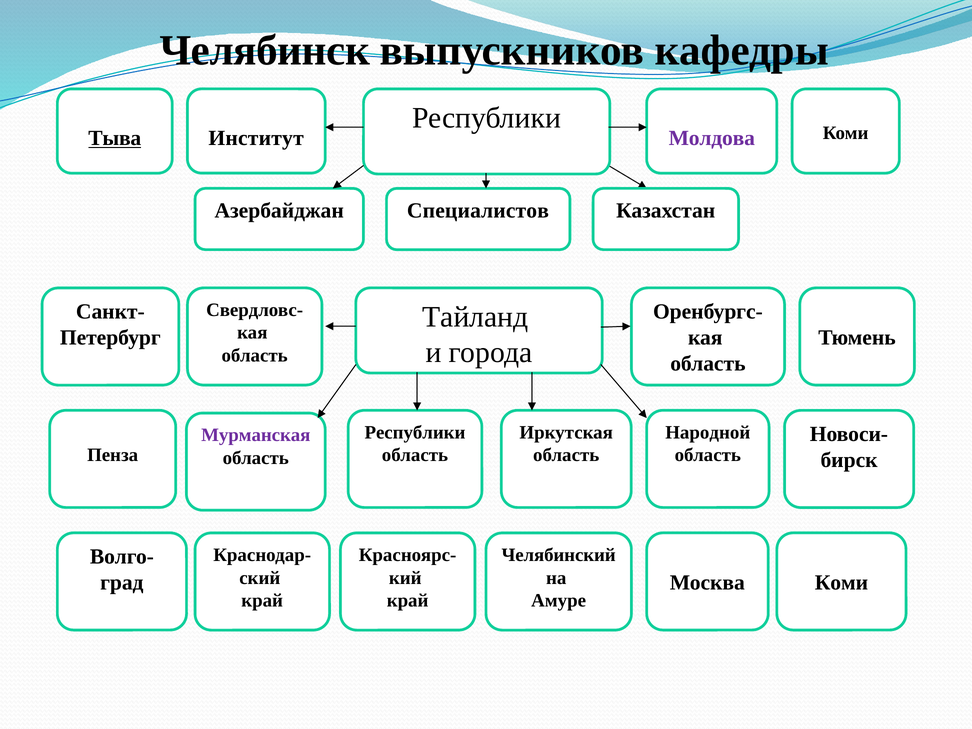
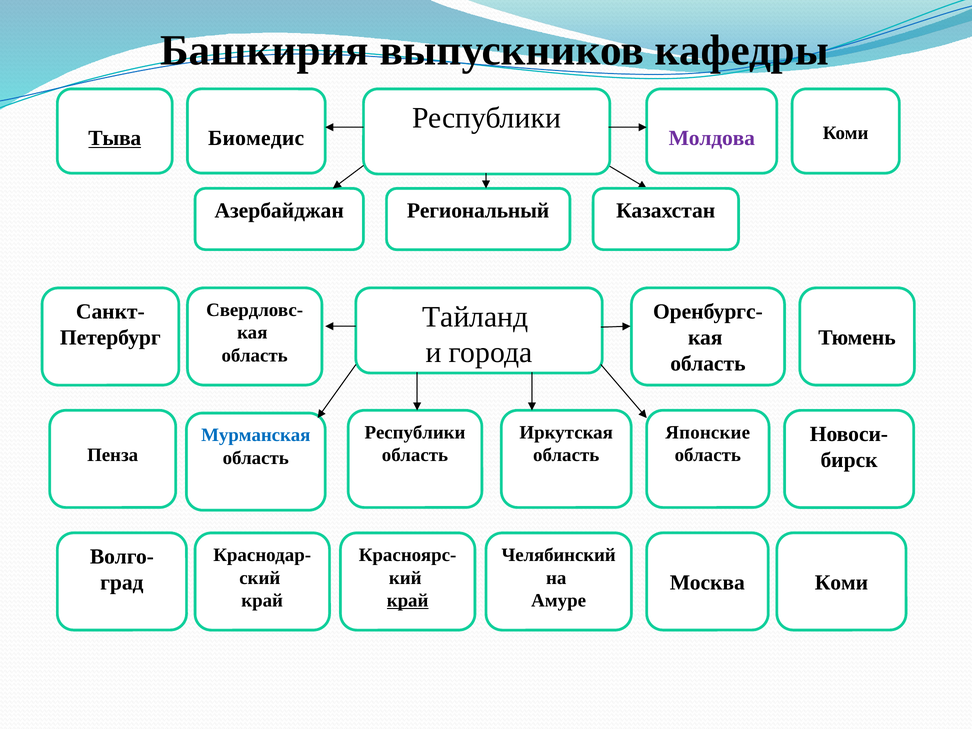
Челябинск: Челябинск -> Башкирия
Институт: Институт -> Биомедис
Специалистов: Специалистов -> Региональный
Народной: Народной -> Японские
Мурманская colour: purple -> blue
край at (408, 600) underline: none -> present
